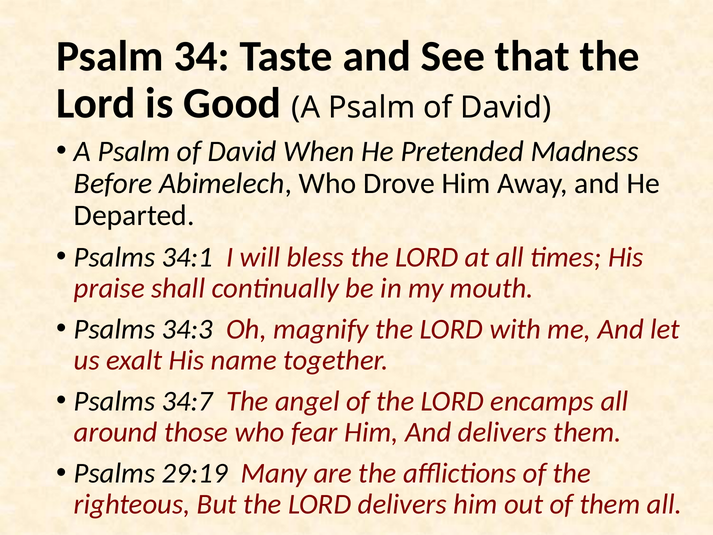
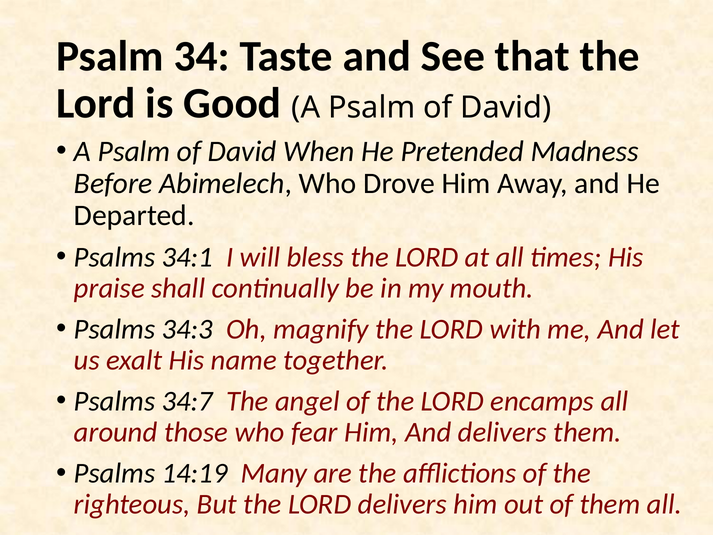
29:19: 29:19 -> 14:19
